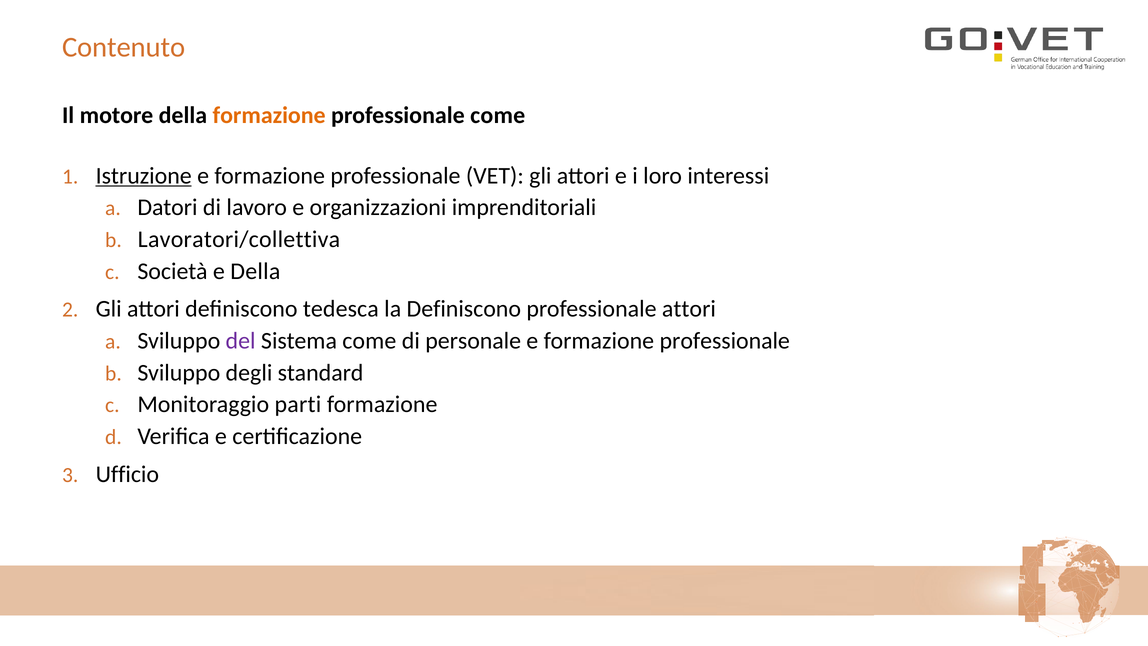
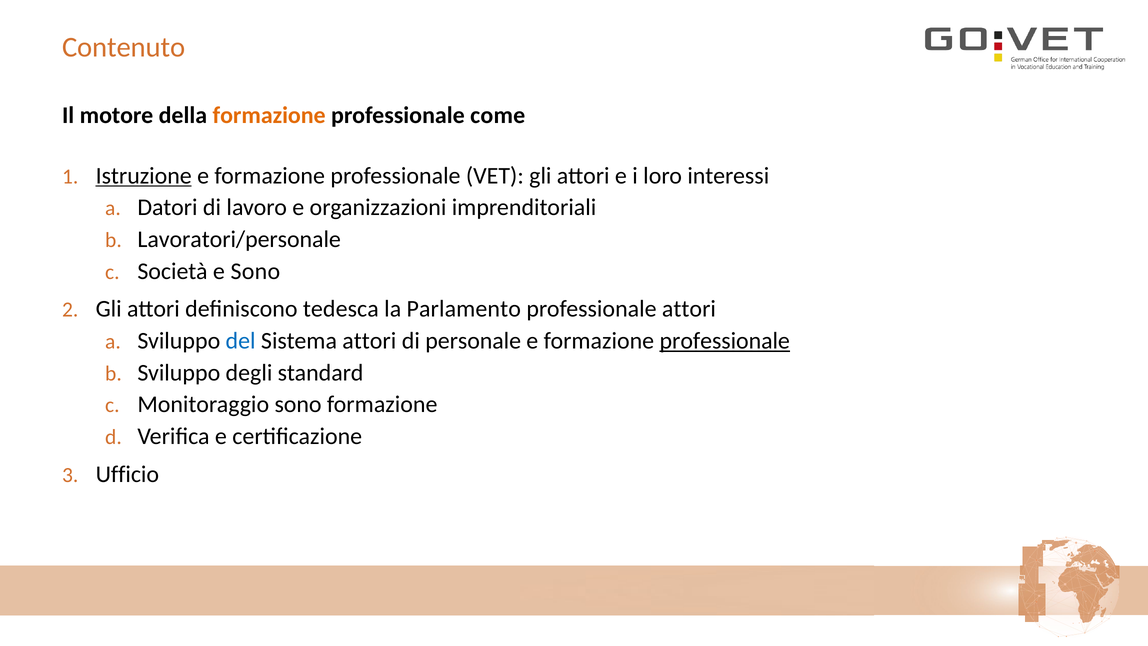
Lavoratori/collettiva: Lavoratori/collettiva -> Lavoratori/personale
e Della: Della -> Sono
la Definiscono: Definiscono -> Parlamento
del colour: purple -> blue
Sistema come: come -> attori
professionale at (725, 341) underline: none -> present
Monitoraggio parti: parti -> sono
